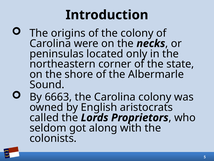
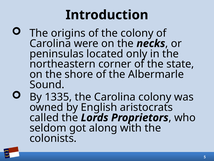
6663: 6663 -> 1335
